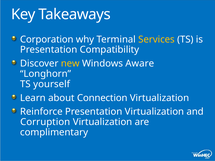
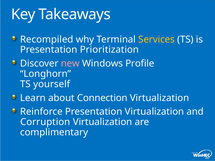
Corporation: Corporation -> Recompiled
Compatibility: Compatibility -> Prioritization
new colour: yellow -> pink
Aware: Aware -> Profile
